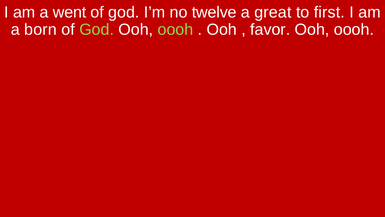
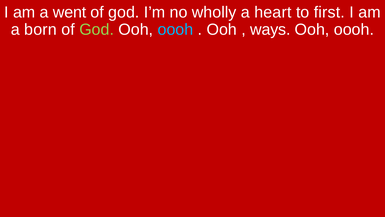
twelve: twelve -> wholly
great: great -> heart
oooh at (175, 30) colour: light green -> light blue
favor: favor -> ways
